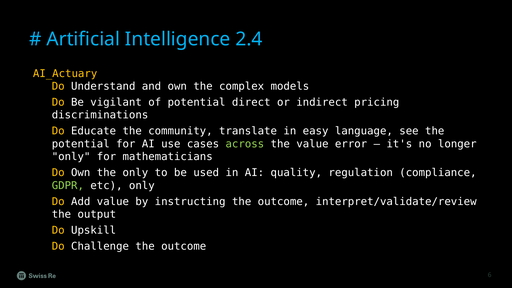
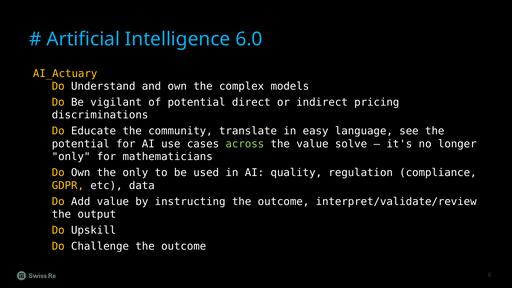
2.4: 2.4 -> 6.0
error: error -> solve
GDPR colour: light green -> yellow
etc only: only -> data
